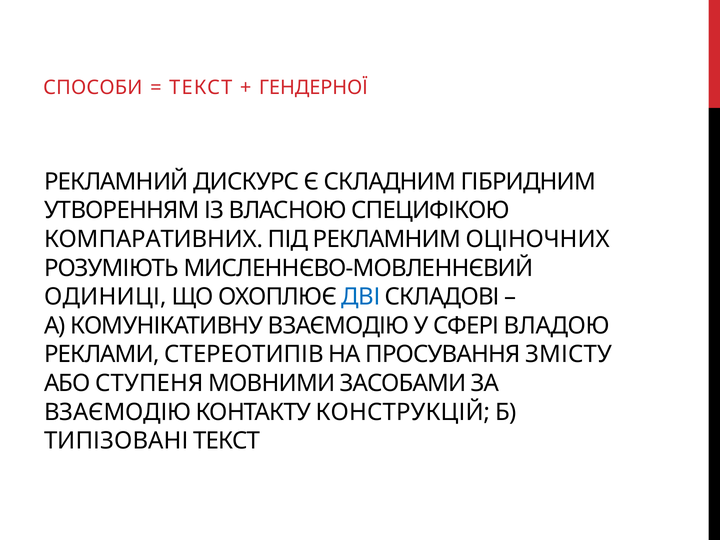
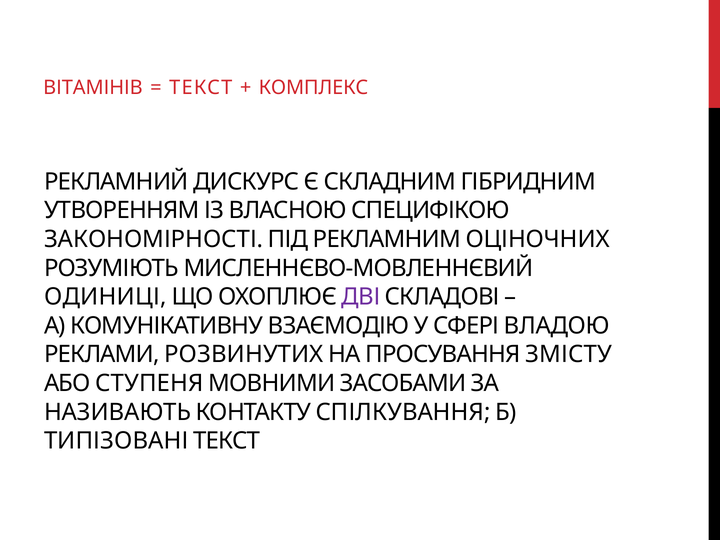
СПОСОБИ: СПОСОБИ -> ВІТАМІНІВ
ГЕНДЕРНОЇ: ГЕНДЕРНОЇ -> КОМПЛЕКС
КОМПАРАТИВНИХ: КОМПАРАТИВНИХ -> ЗАКОНОМІРНОСТІ
ДВІ colour: blue -> purple
СТЕРЕОТИПІВ: СТЕРЕОТИПІВ -> РОЗВИНУТИХ
ВЗАЄМОДІЮ at (118, 412): ВЗАЄМОДІЮ -> НАЗИВАЮТЬ
КОНСТРУКЦІЙ: КОНСТРУКЦІЙ -> СПІЛКУВАННЯ
